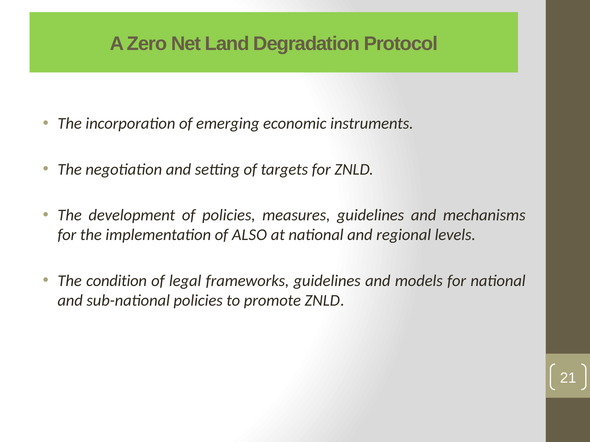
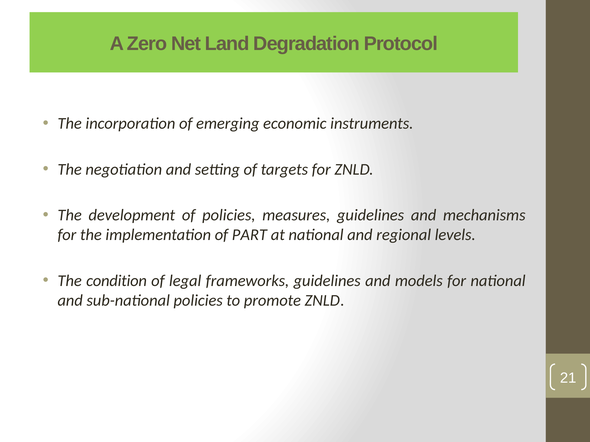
ALSO: ALSO -> PART
